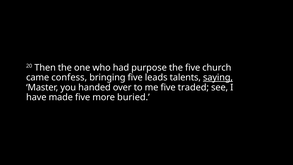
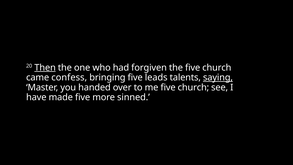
Then underline: none -> present
purpose: purpose -> forgiven
me five traded: traded -> church
buried: buried -> sinned
